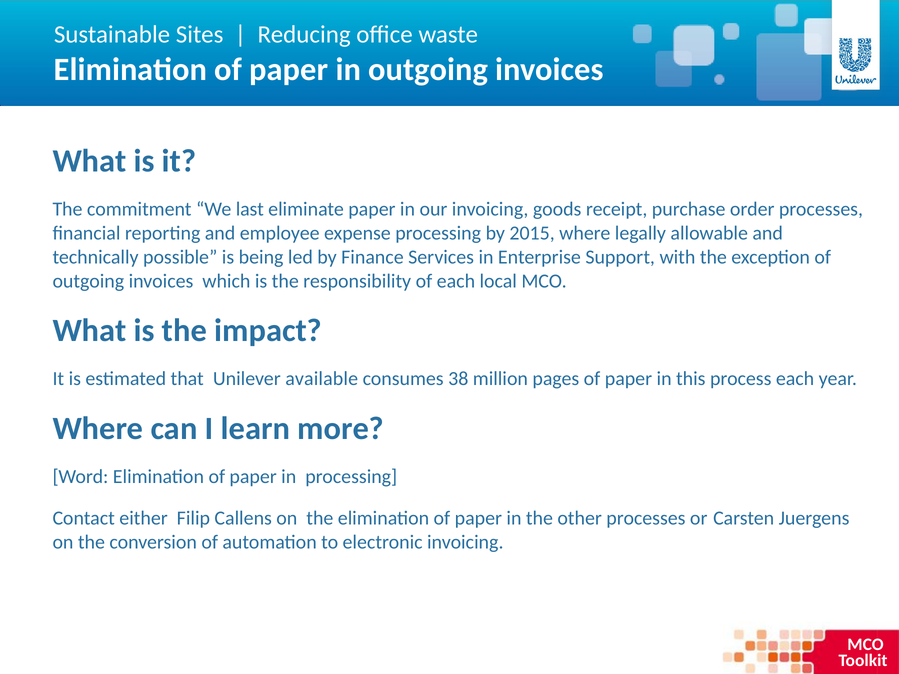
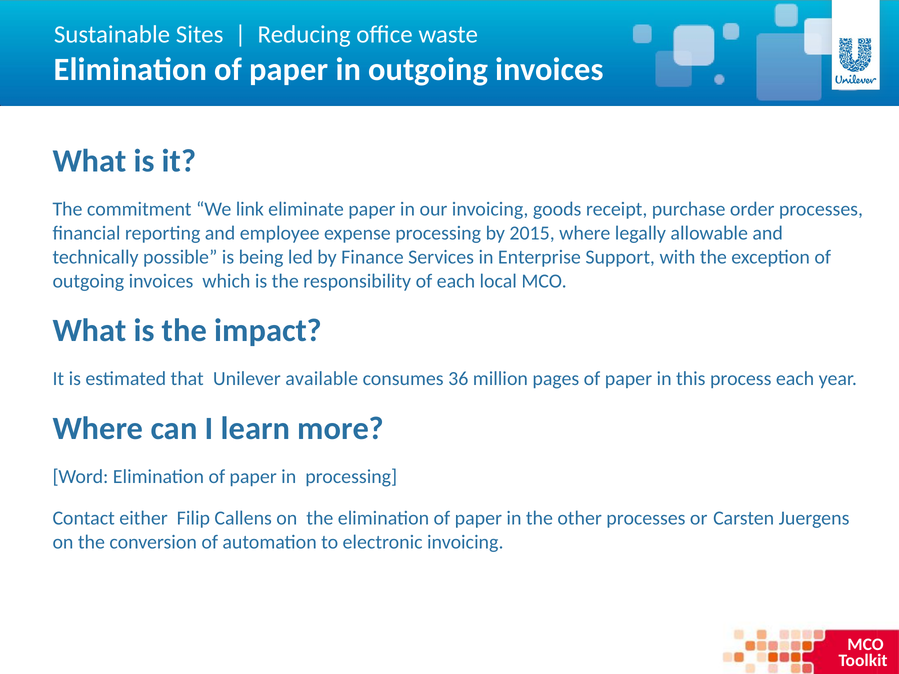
last: last -> link
38: 38 -> 36
